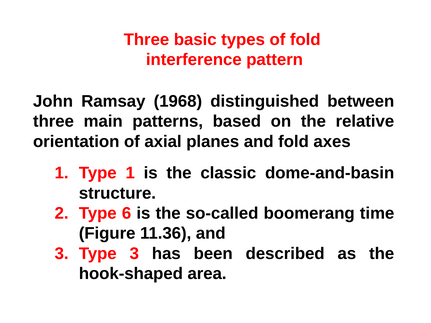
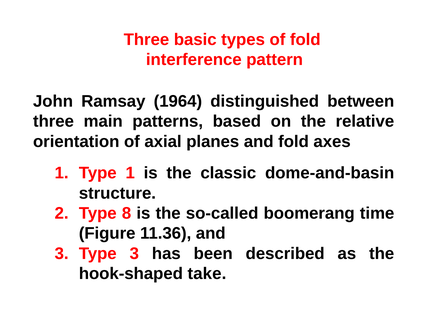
1968: 1968 -> 1964
6: 6 -> 8
area: area -> take
